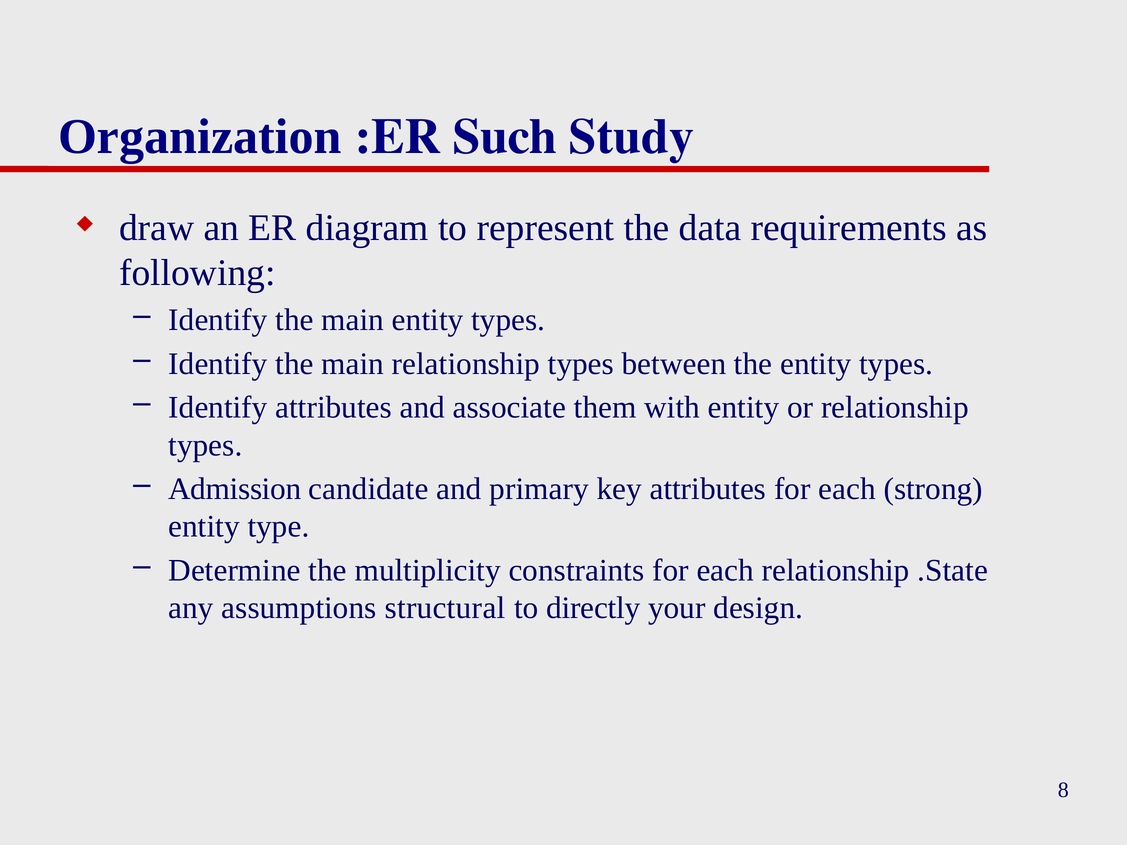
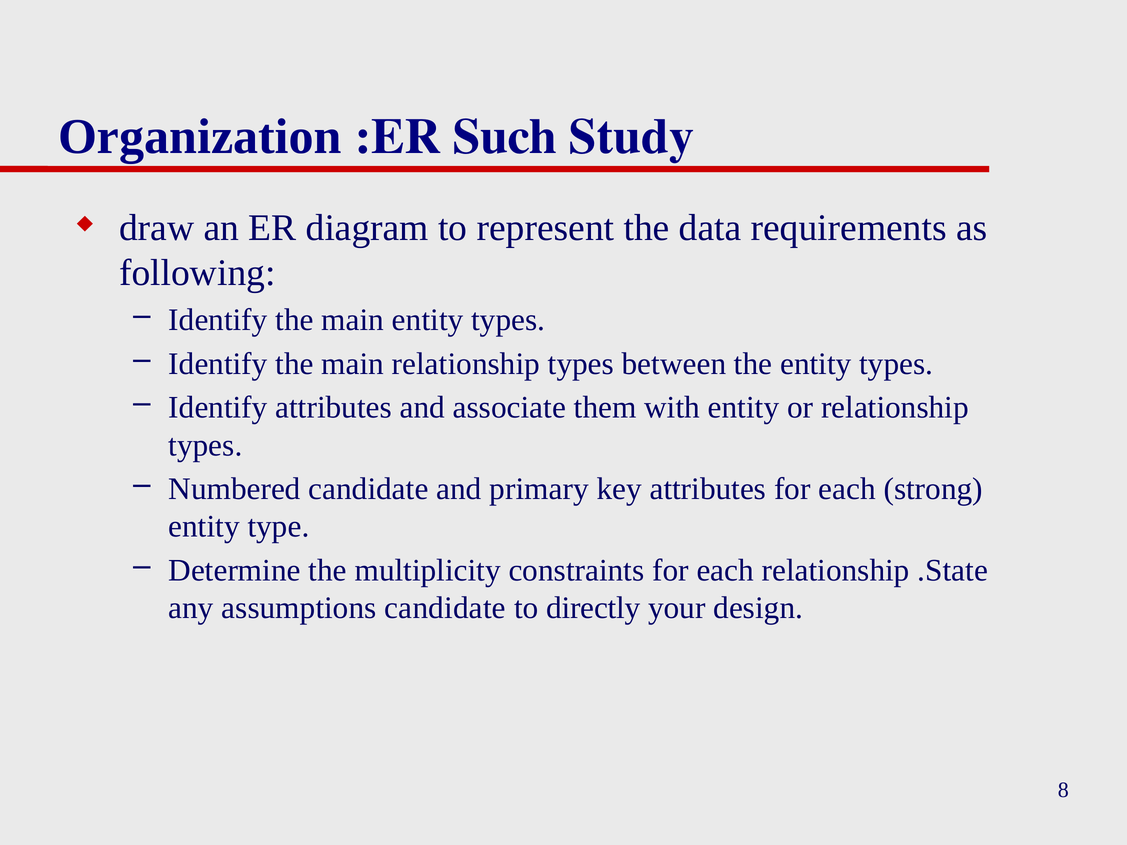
Admission: Admission -> Numbered
assumptions structural: structural -> candidate
